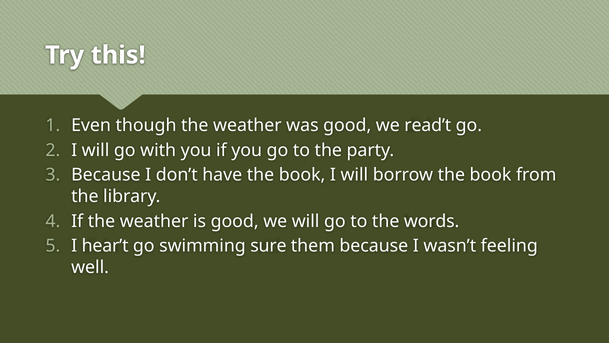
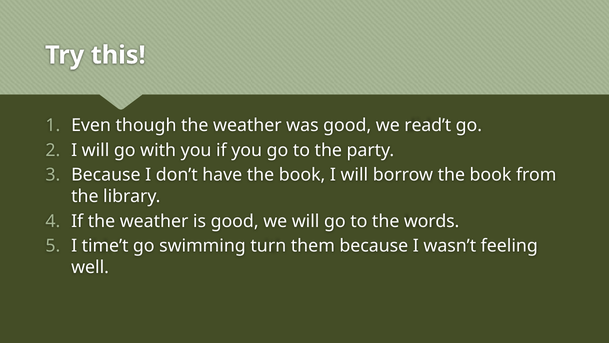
hear’t: hear’t -> time’t
sure: sure -> turn
